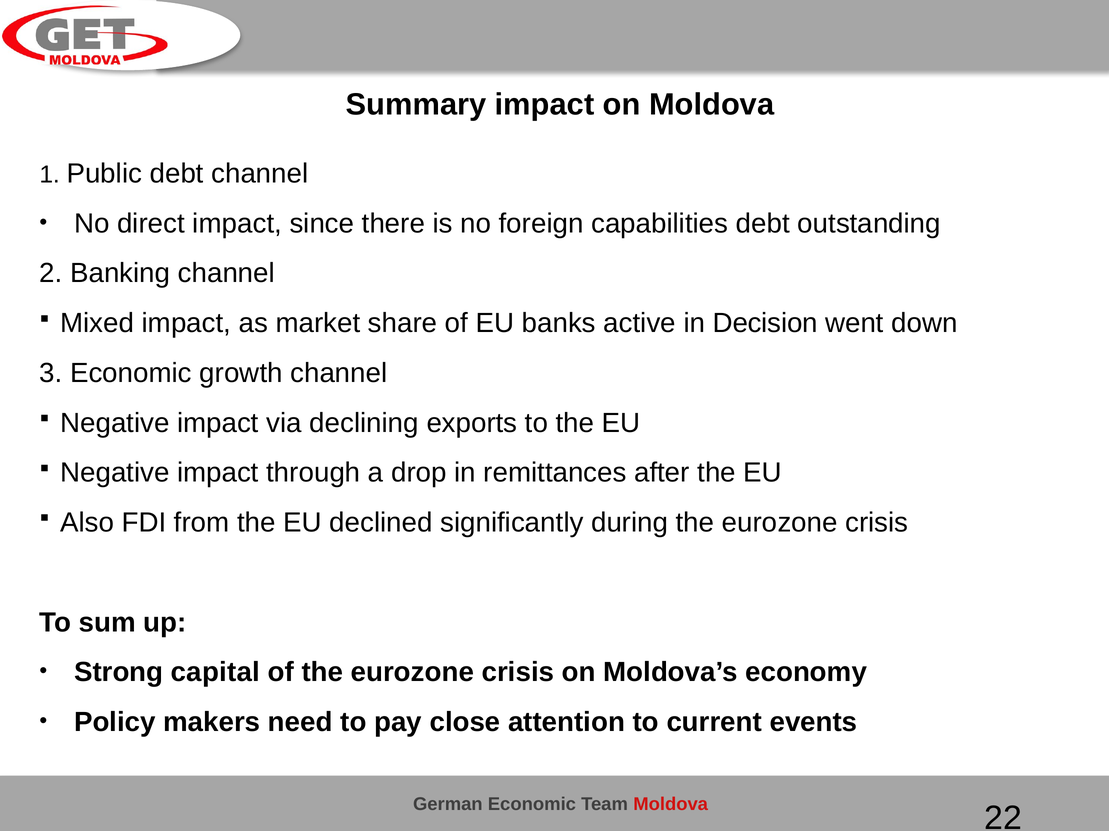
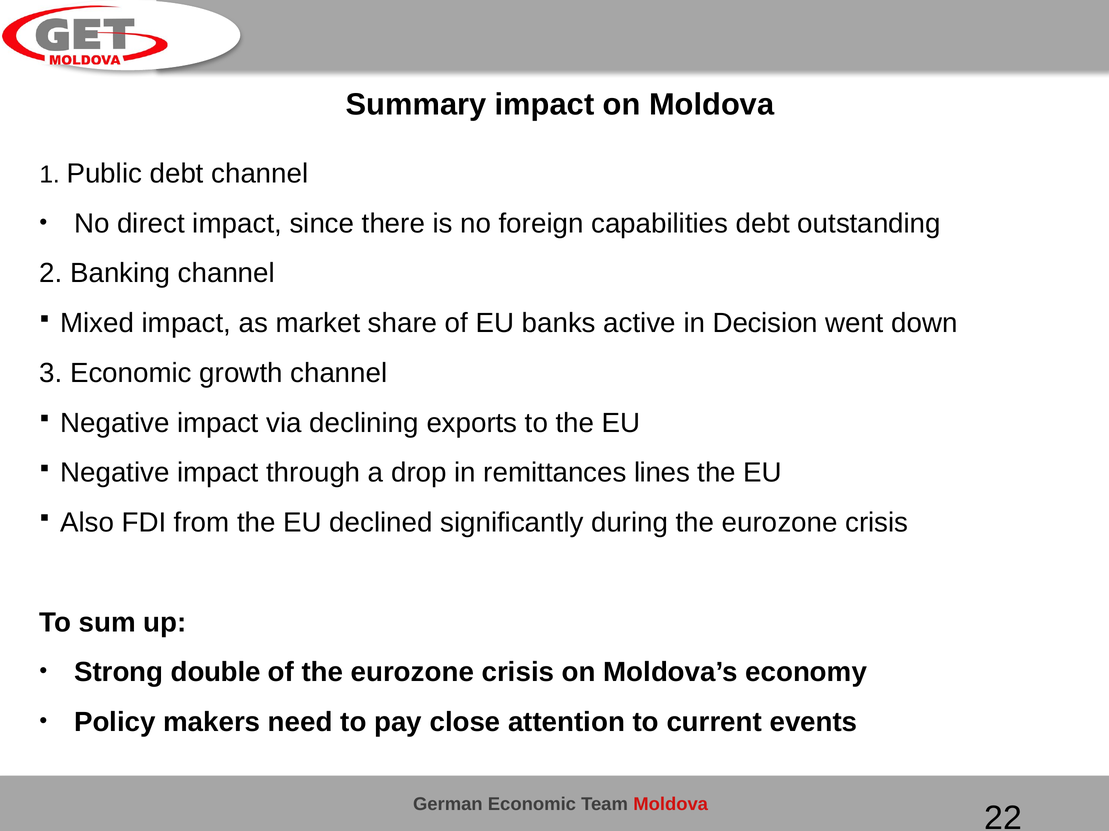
after: after -> lines
capital: capital -> double
